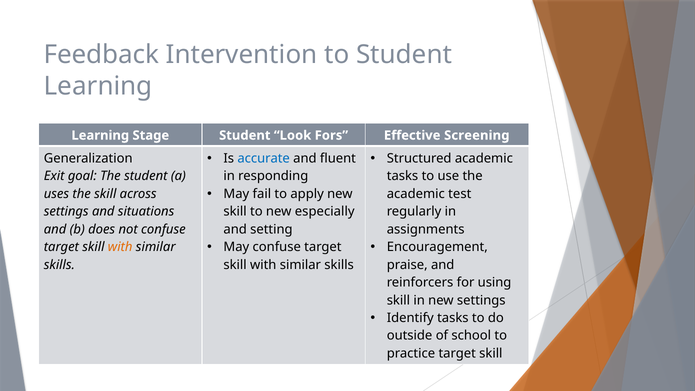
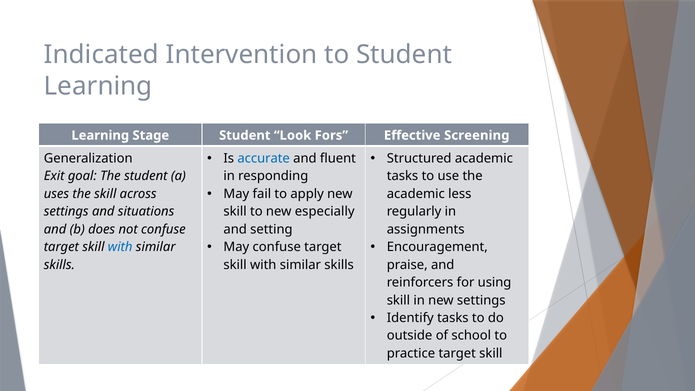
Feedback: Feedback -> Indicated
test: test -> less
with at (120, 247) colour: orange -> blue
